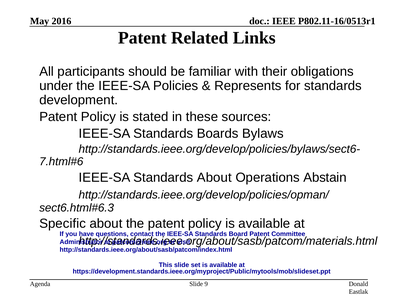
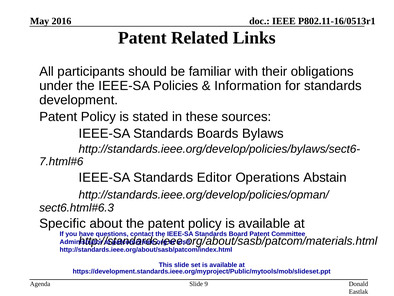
Represents: Represents -> Information
Standards About: About -> Editor
